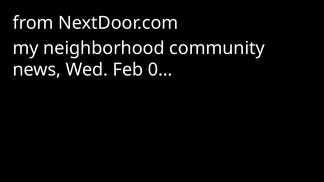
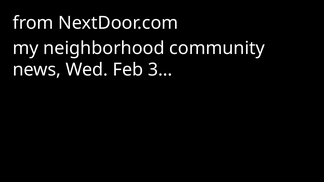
0…: 0… -> 3…
